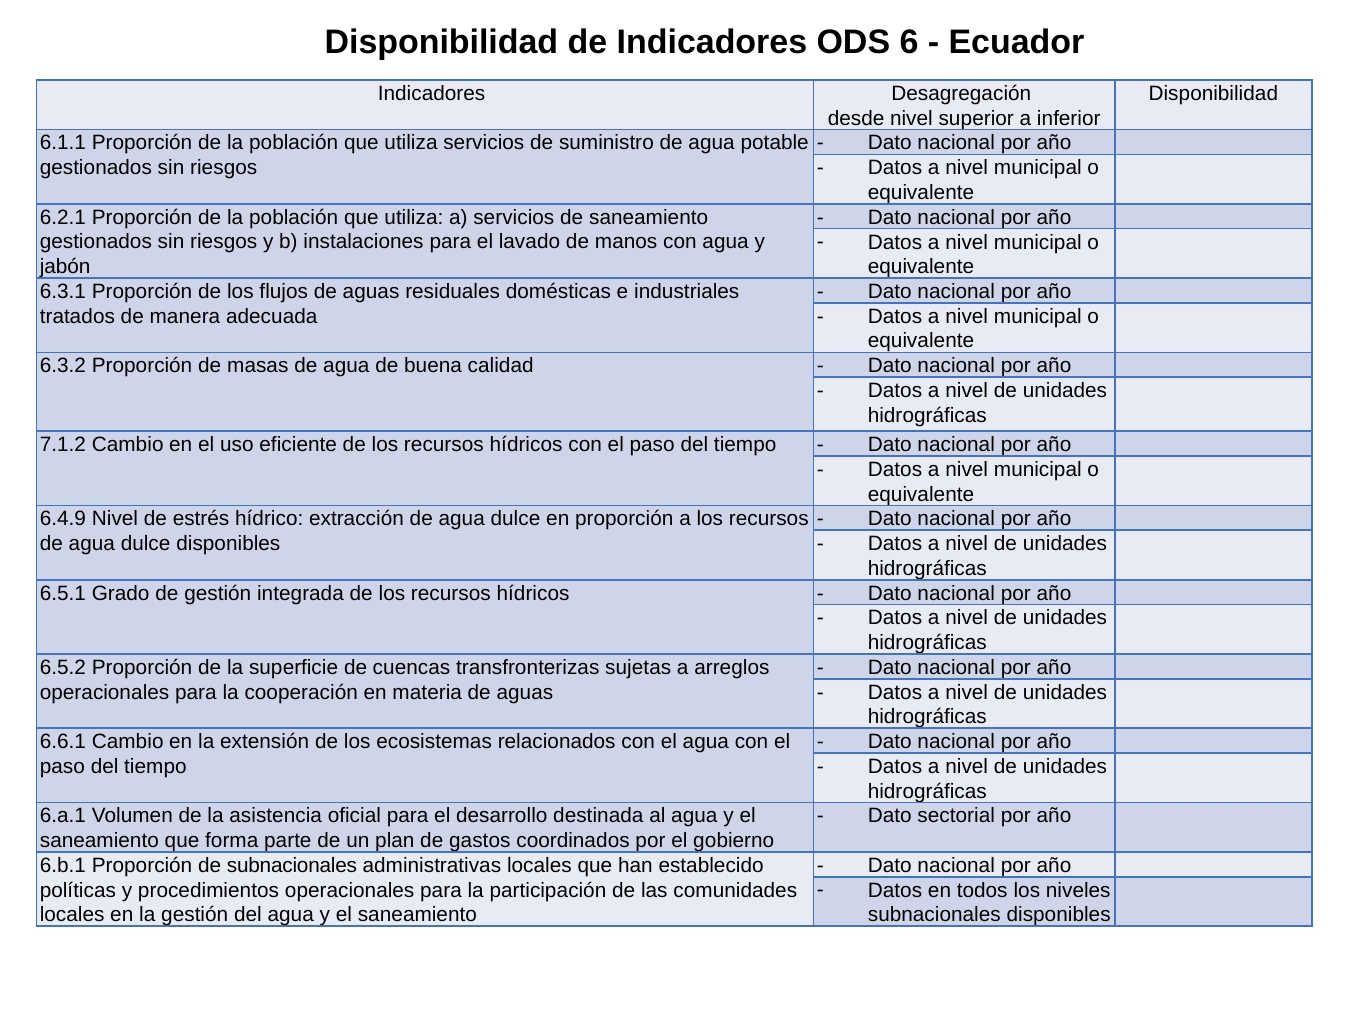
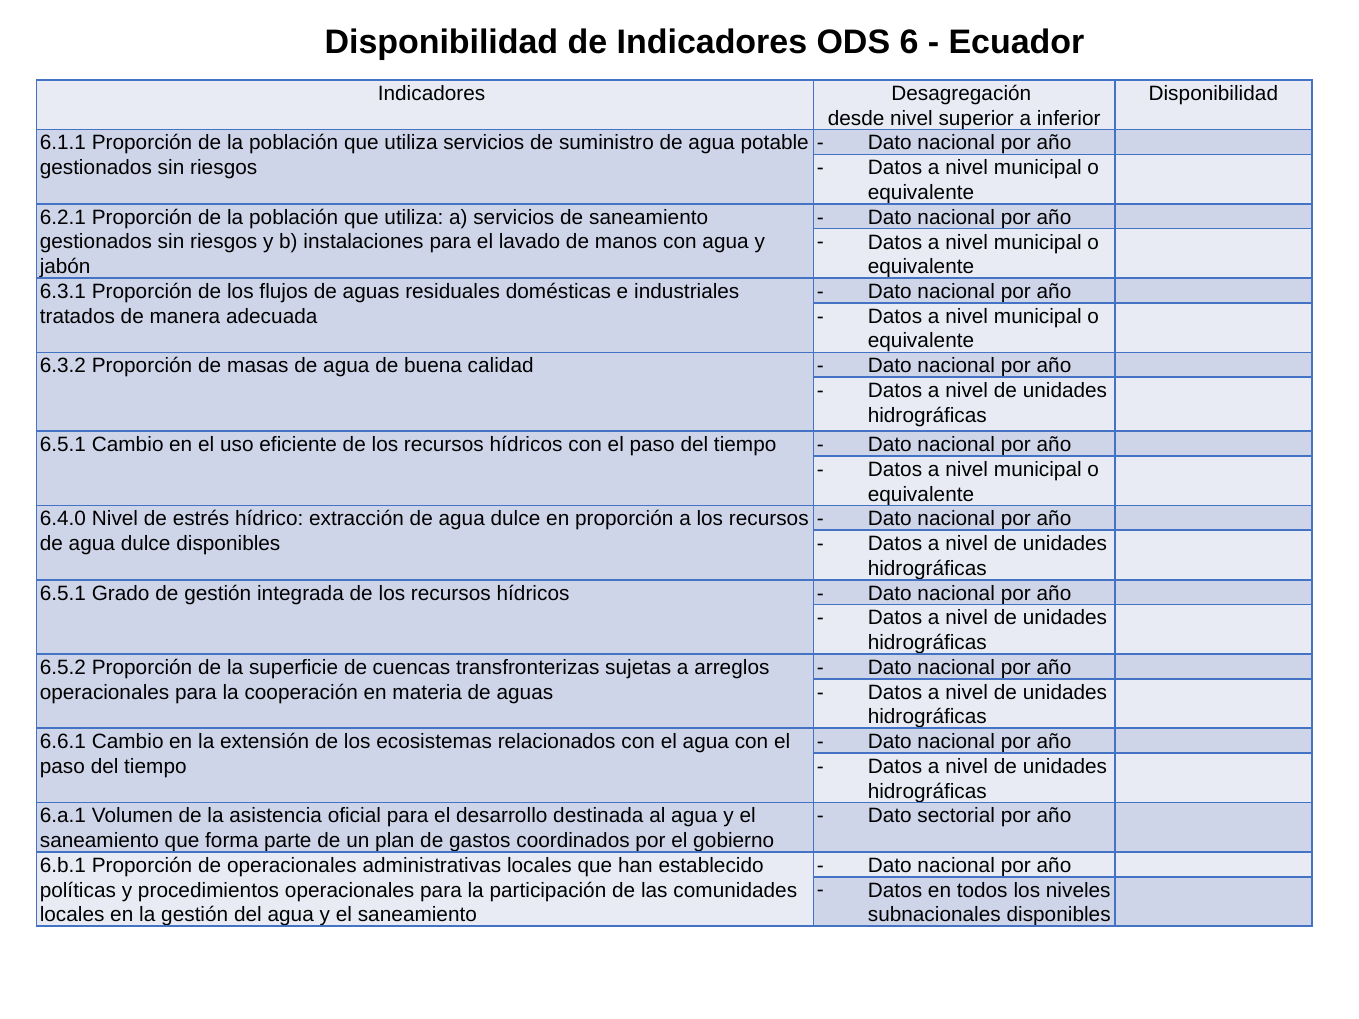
7.1.2 at (63, 445): 7.1.2 -> 6.5.1
6.4.9: 6.4.9 -> 6.4.0
de subnacionales: subnacionales -> operacionales
